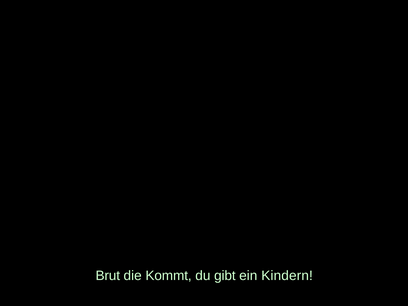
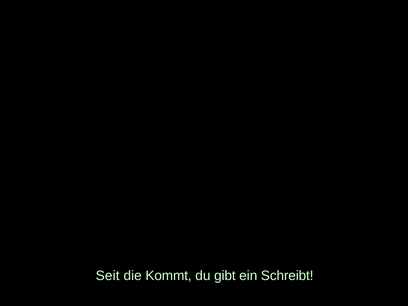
Brut: Brut -> Seit
Kindern: Kindern -> Schreibt
